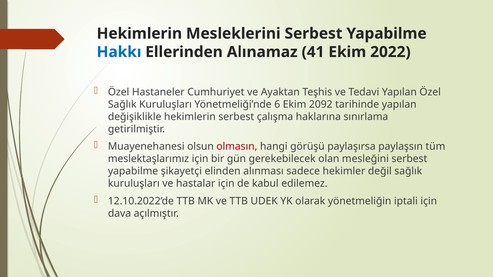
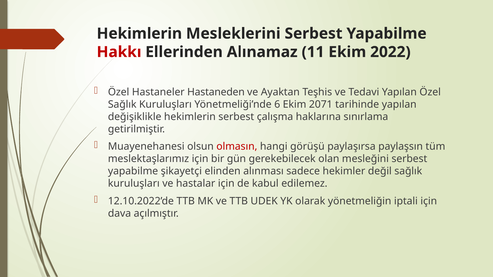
Hakkı colour: blue -> red
41: 41 -> 11
Cumhuriyet: Cumhuriyet -> Hastaneden
2092: 2092 -> 2071
